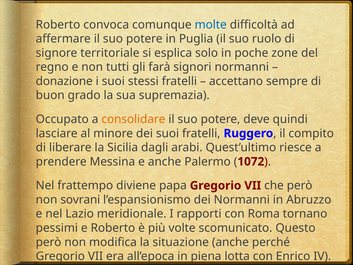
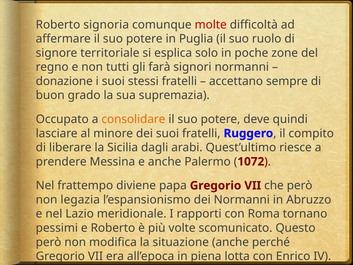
convoca: convoca -> signoria
molte colour: blue -> red
sovrani: sovrani -> legazia
